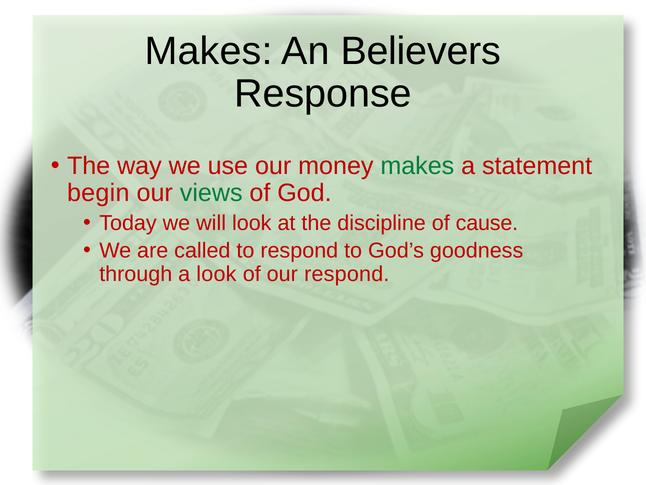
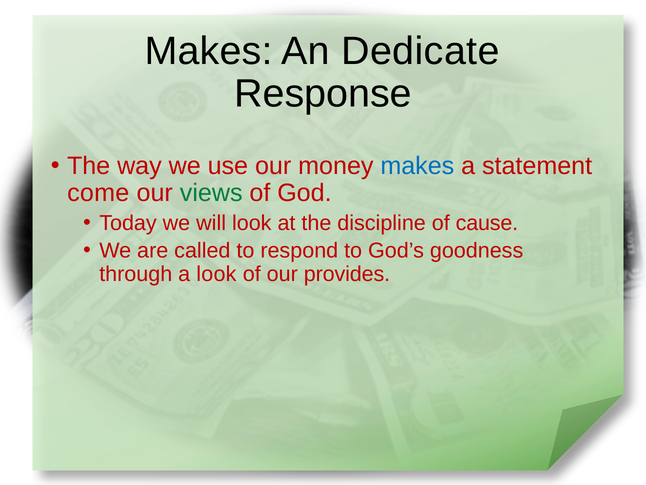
Believers: Believers -> Dedicate
makes at (417, 166) colour: green -> blue
begin: begin -> come
our respond: respond -> provides
